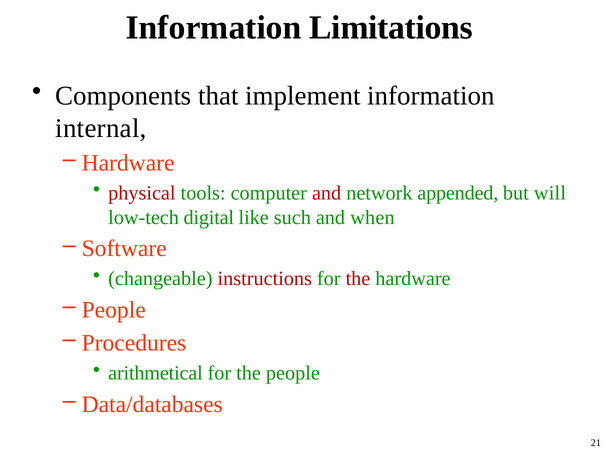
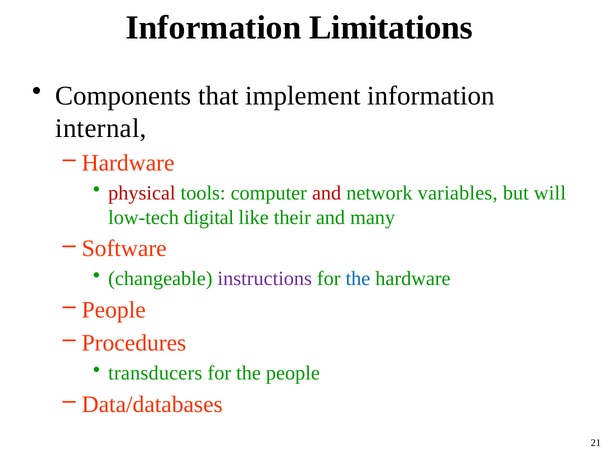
appended: appended -> variables
such: such -> their
when: when -> many
instructions colour: red -> purple
the at (358, 279) colour: red -> blue
arithmetical: arithmetical -> transducers
